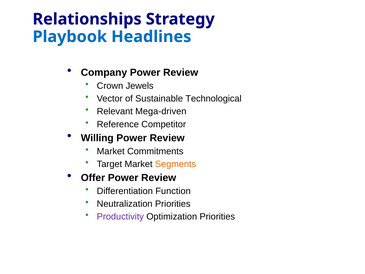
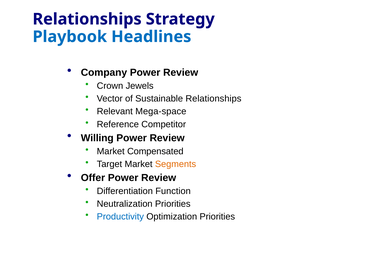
Sustainable Technological: Technological -> Relationships
Mega-driven: Mega-driven -> Mega-space
Commitments: Commitments -> Compensated
Productivity colour: purple -> blue
